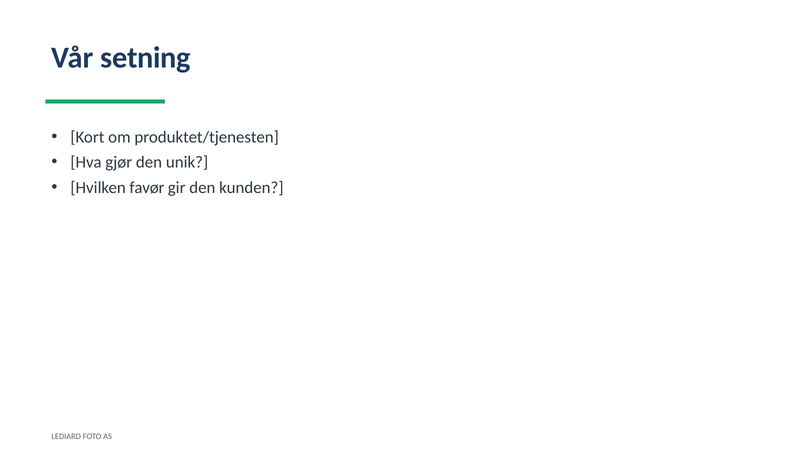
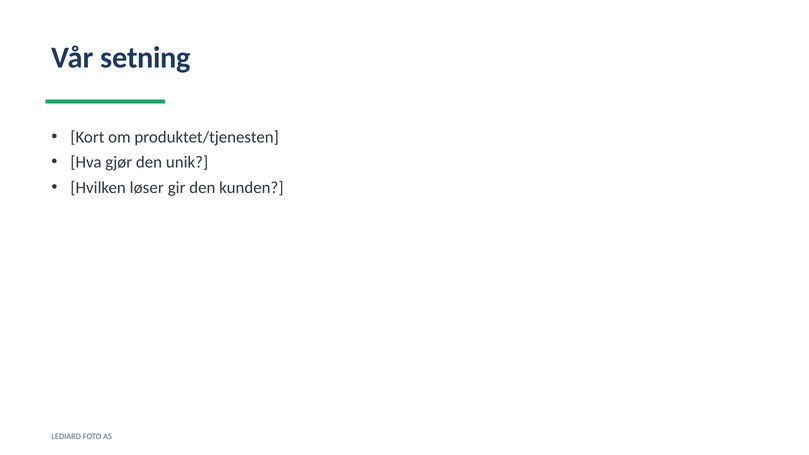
favør: favør -> løser
